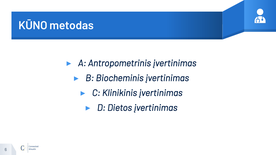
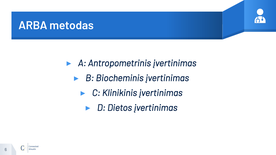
KŪNO: KŪNO -> ARBA
